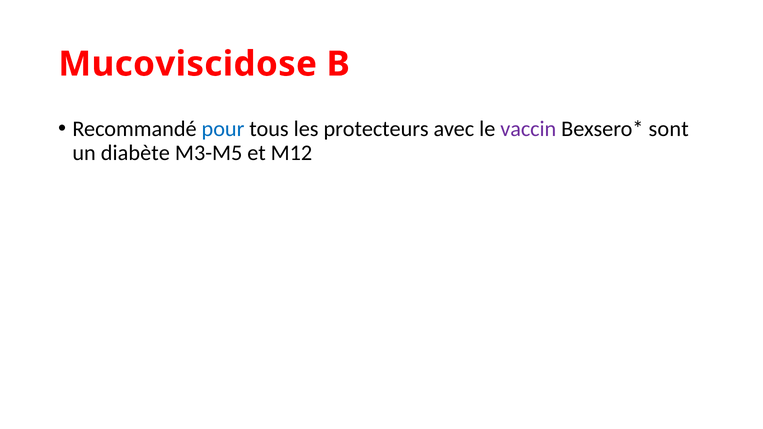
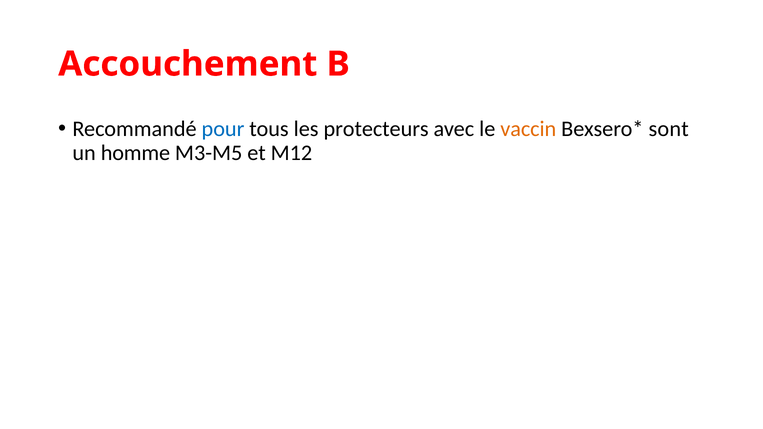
Mucoviscidose: Mucoviscidose -> Accouchement
vaccin colour: purple -> orange
diabète: diabète -> homme
